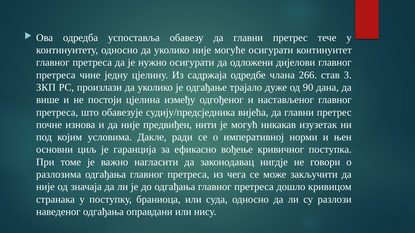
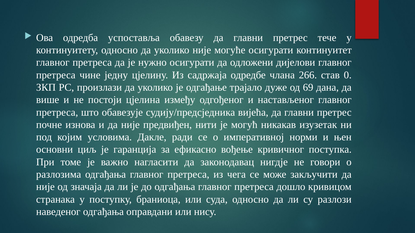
3: 3 -> 0
90: 90 -> 69
